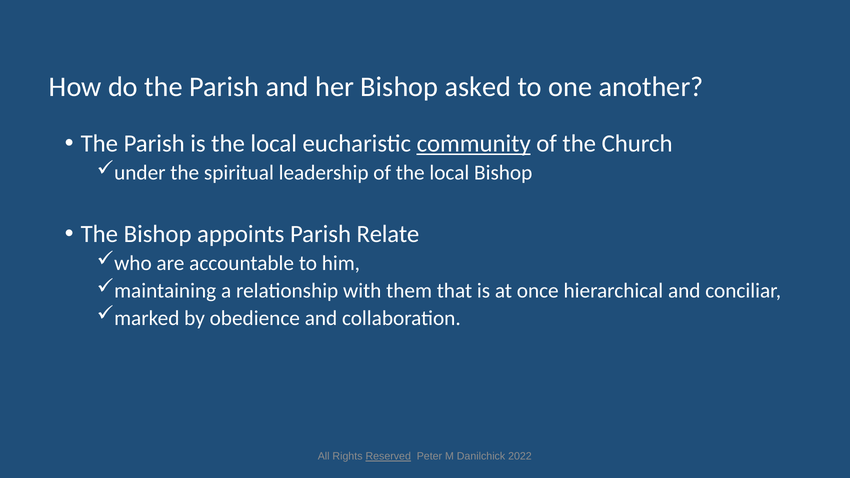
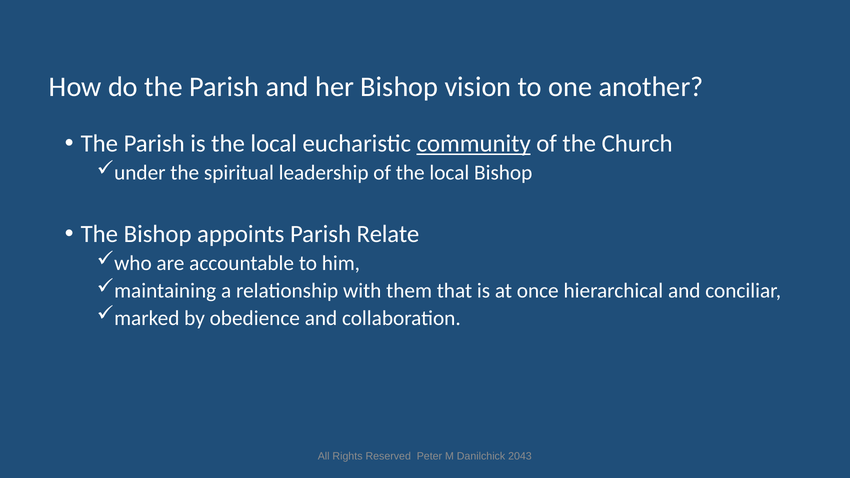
asked: asked -> vision
Reserved underline: present -> none
2022: 2022 -> 2043
